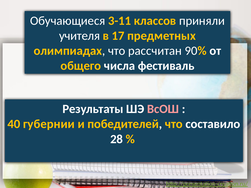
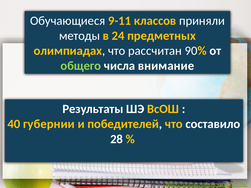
3-11: 3-11 -> 9-11
учителя: учителя -> методы
17: 17 -> 24
общего colour: yellow -> light green
фестиваль: фестиваль -> внимание
ВсОШ colour: pink -> yellow
